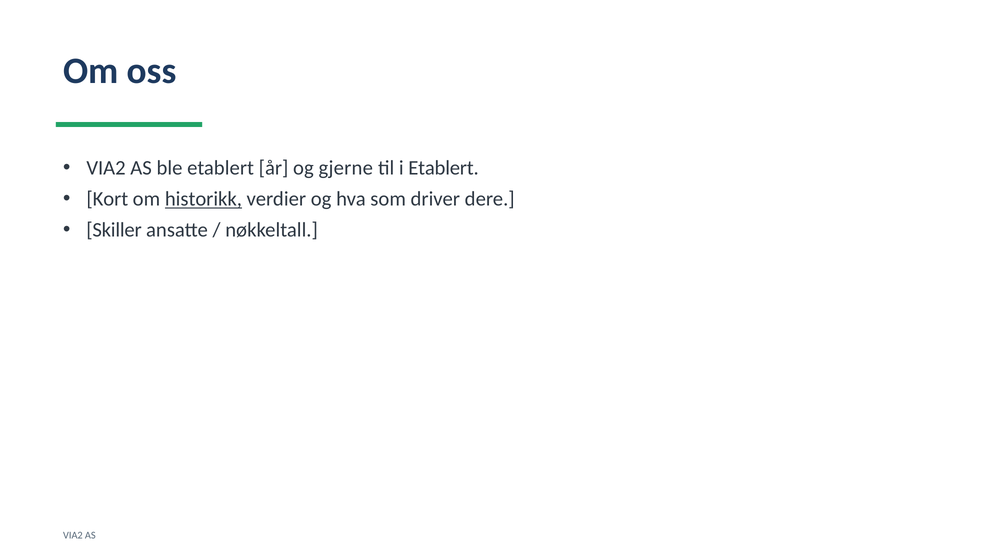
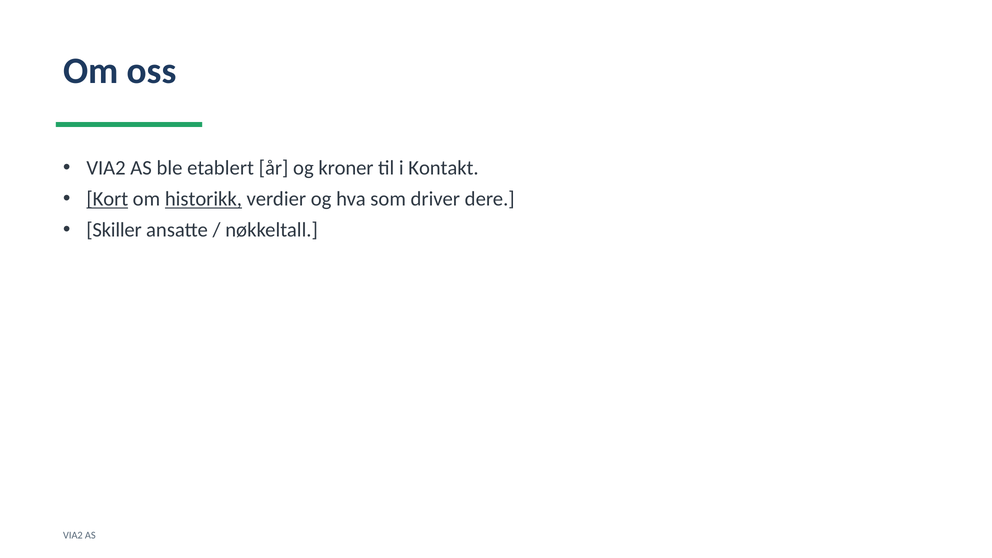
gjerne: gjerne -> kroner
i Etablert: Etablert -> Kontakt
Kort underline: none -> present
